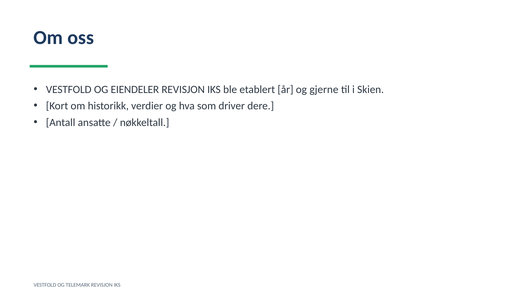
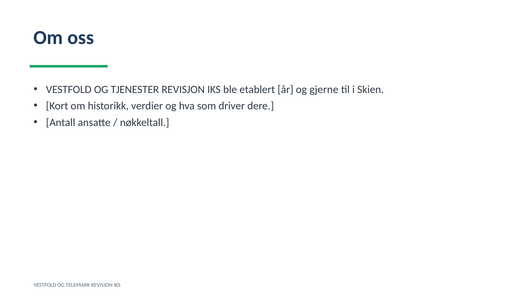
EIENDELER: EIENDELER -> TJENESTER
